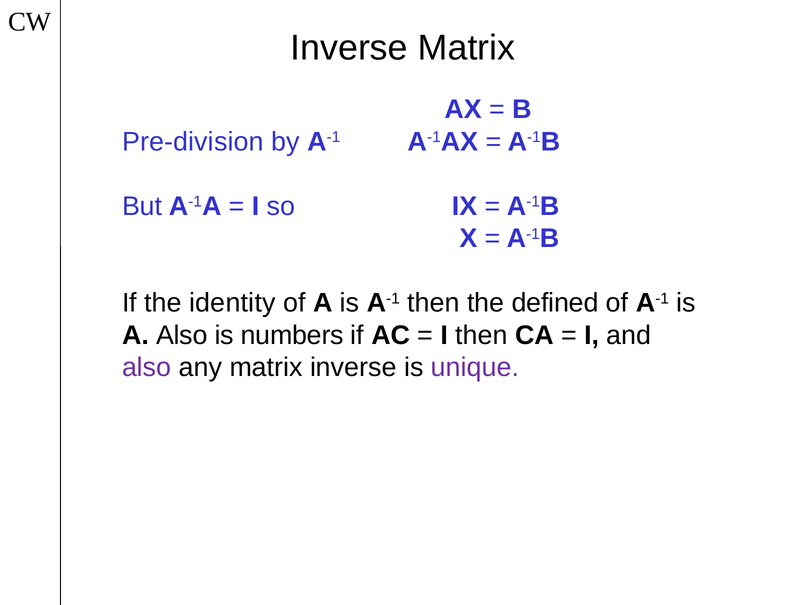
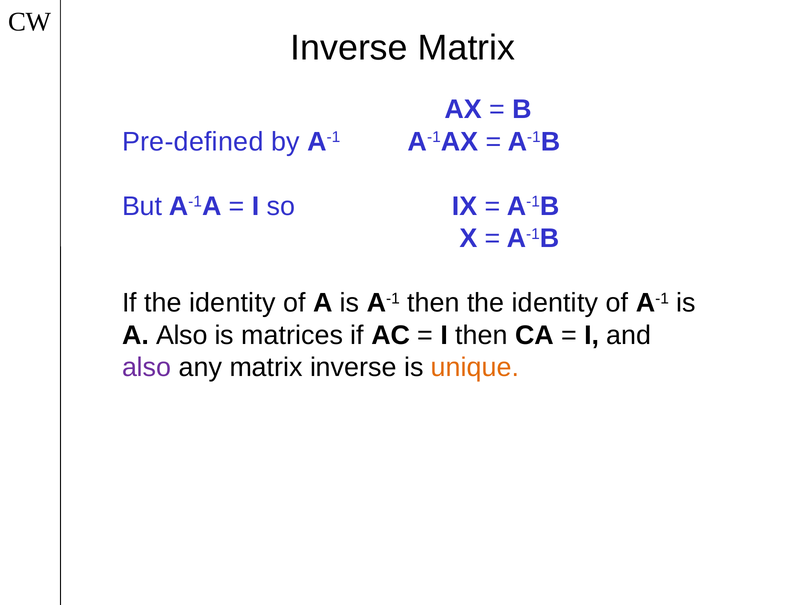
Pre-division: Pre-division -> Pre-defined
then the defined: defined -> identity
numbers: numbers -> matrices
unique colour: purple -> orange
